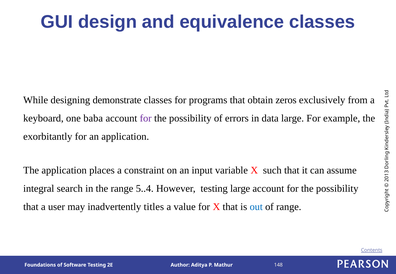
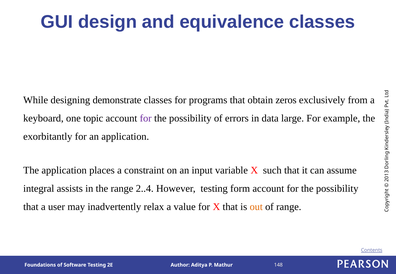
baba: baba -> topic
search: search -> assists
5..4: 5..4 -> 2..4
testing large: large -> form
titles: titles -> relax
out colour: blue -> orange
